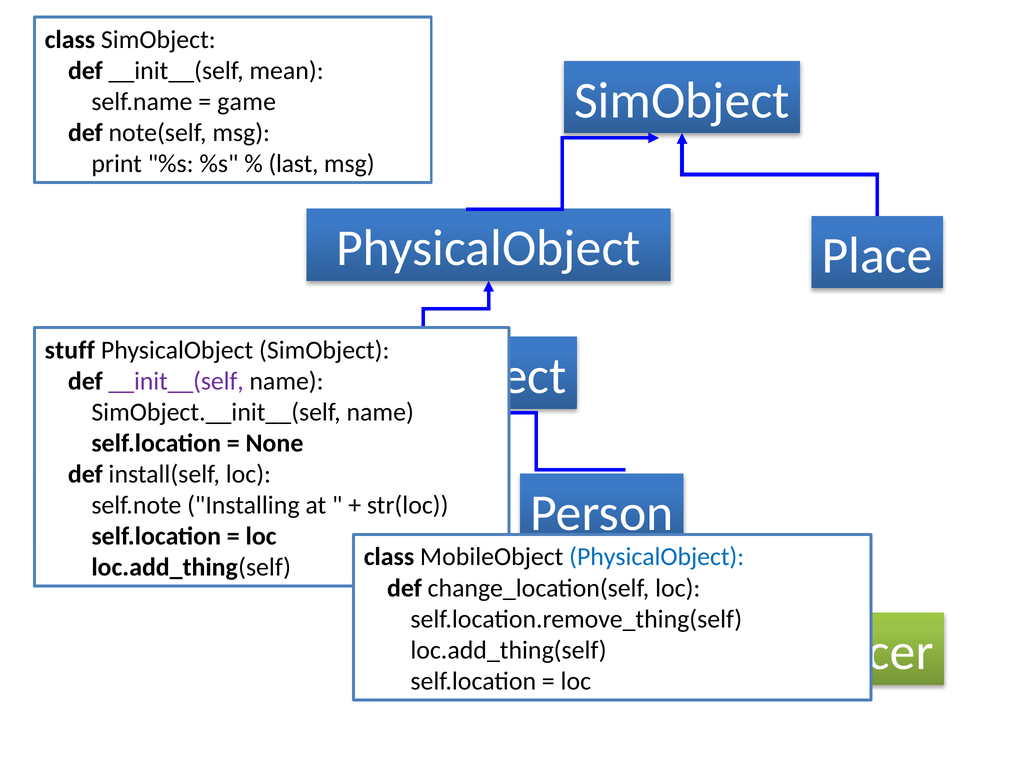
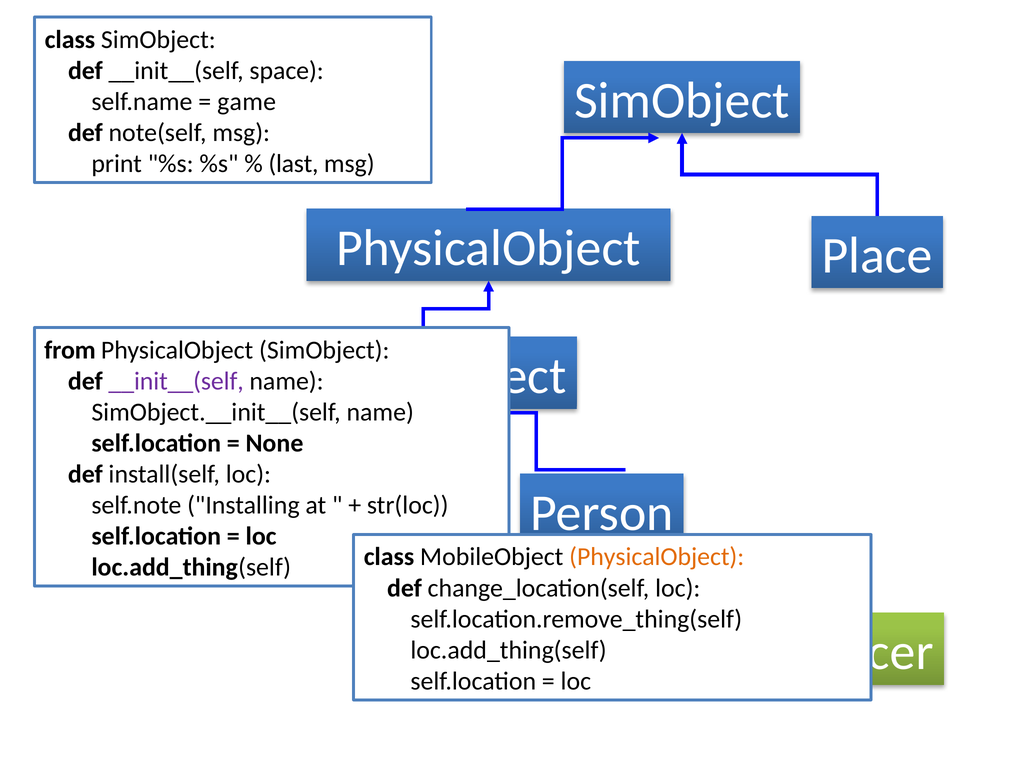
mean: mean -> space
stuff: stuff -> from
PhysicalObject at (657, 557) colour: blue -> orange
